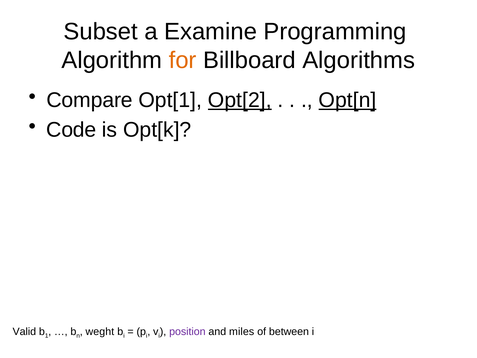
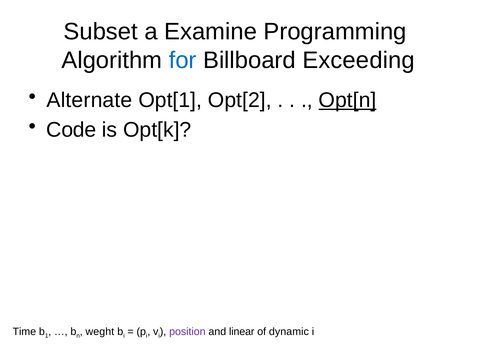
for colour: orange -> blue
Algorithms: Algorithms -> Exceeding
Compare: Compare -> Alternate
Opt[2 underline: present -> none
Valid: Valid -> Time
miles: miles -> linear
between: between -> dynamic
